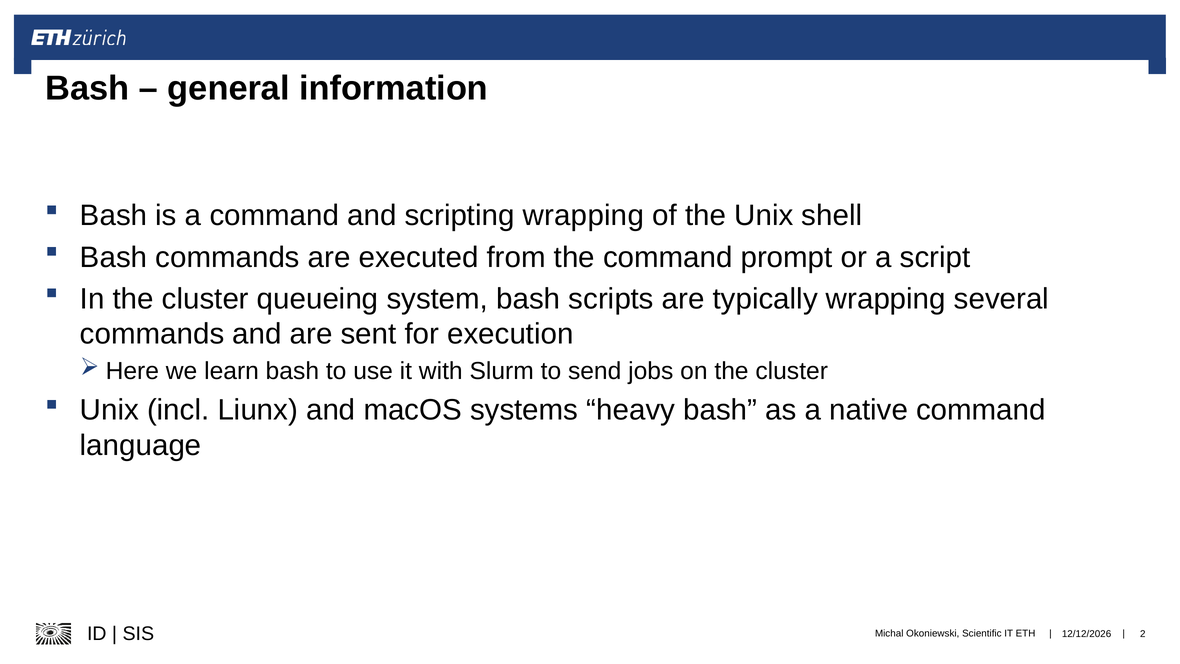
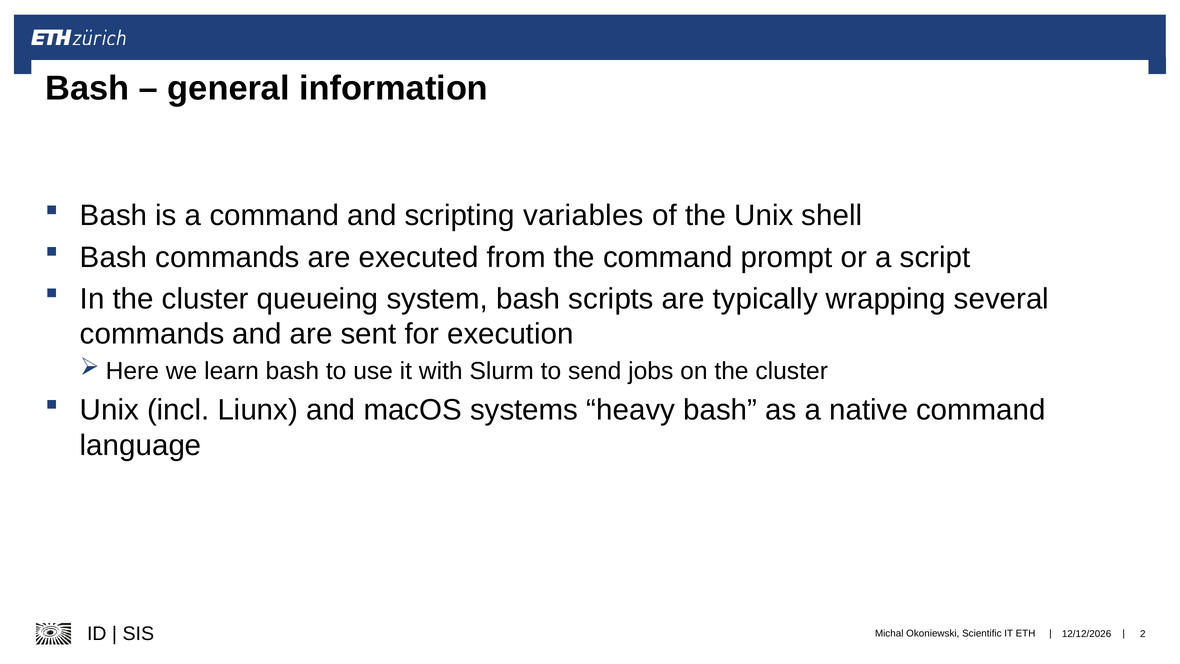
scripting wrapping: wrapping -> variables
